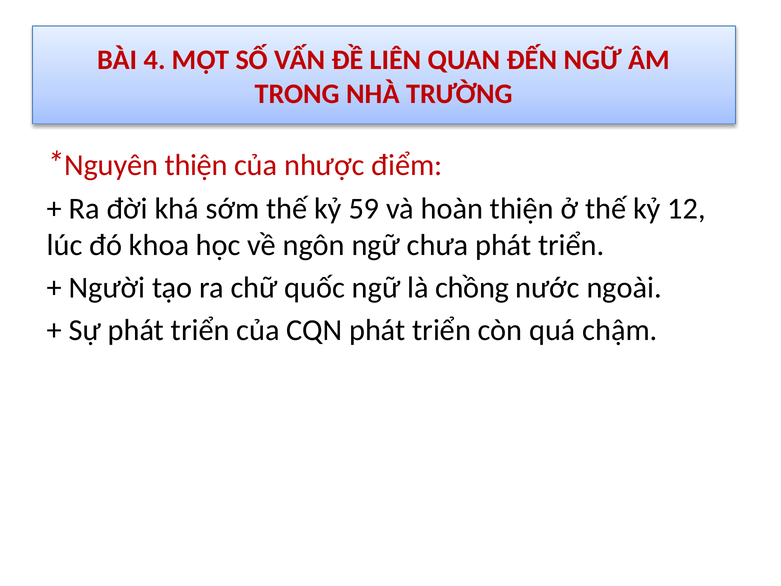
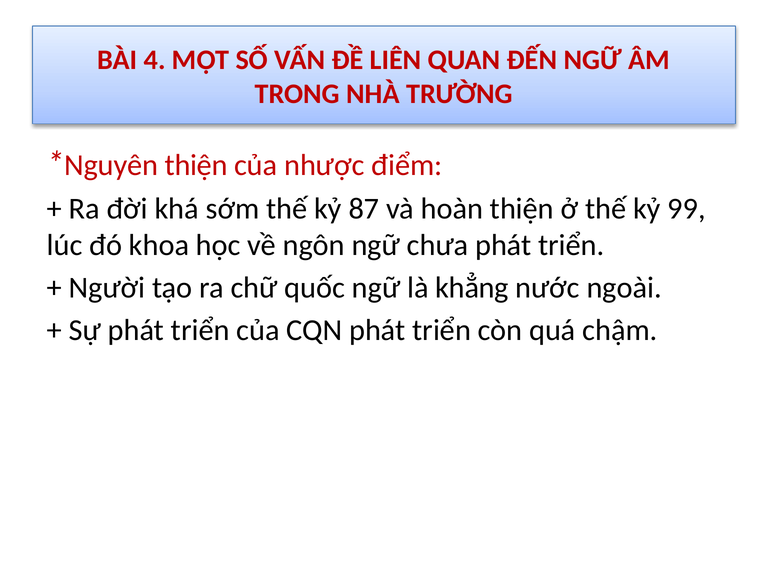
59: 59 -> 87
12: 12 -> 99
chồng: chồng -> khẳng
